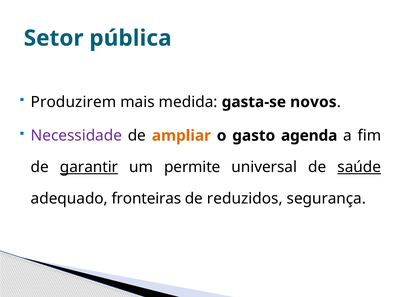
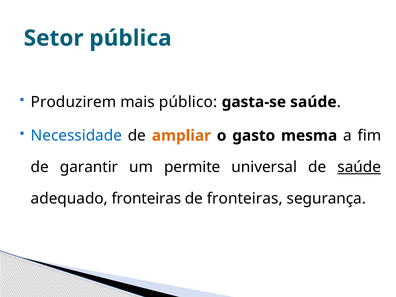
medida: medida -> público
gasta-se novos: novos -> saúde
Necessidade colour: purple -> blue
agenda: agenda -> mesma
garantir underline: present -> none
de reduzidos: reduzidos -> fronteiras
